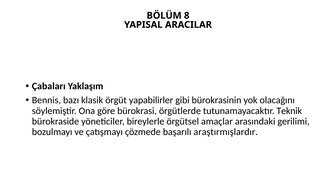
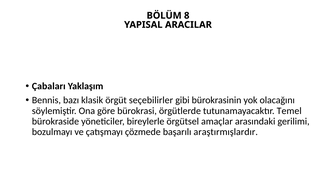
yapabilirler: yapabilirler -> seçebilirler
Teknik: Teknik -> Temel
